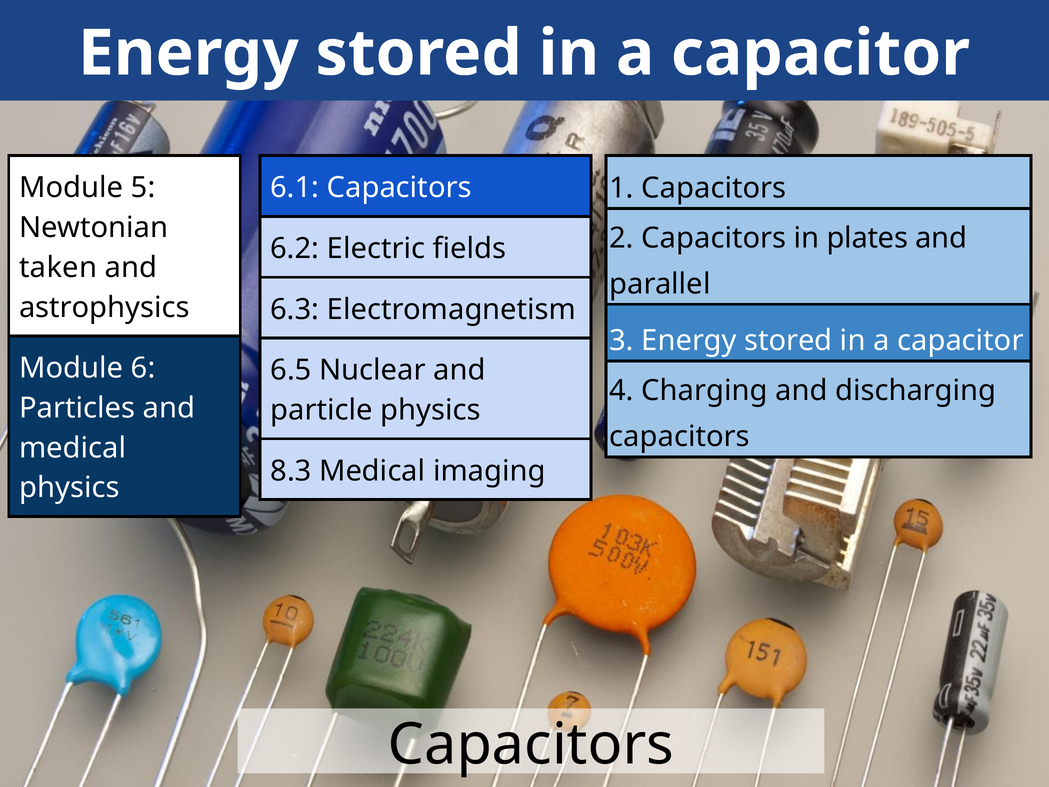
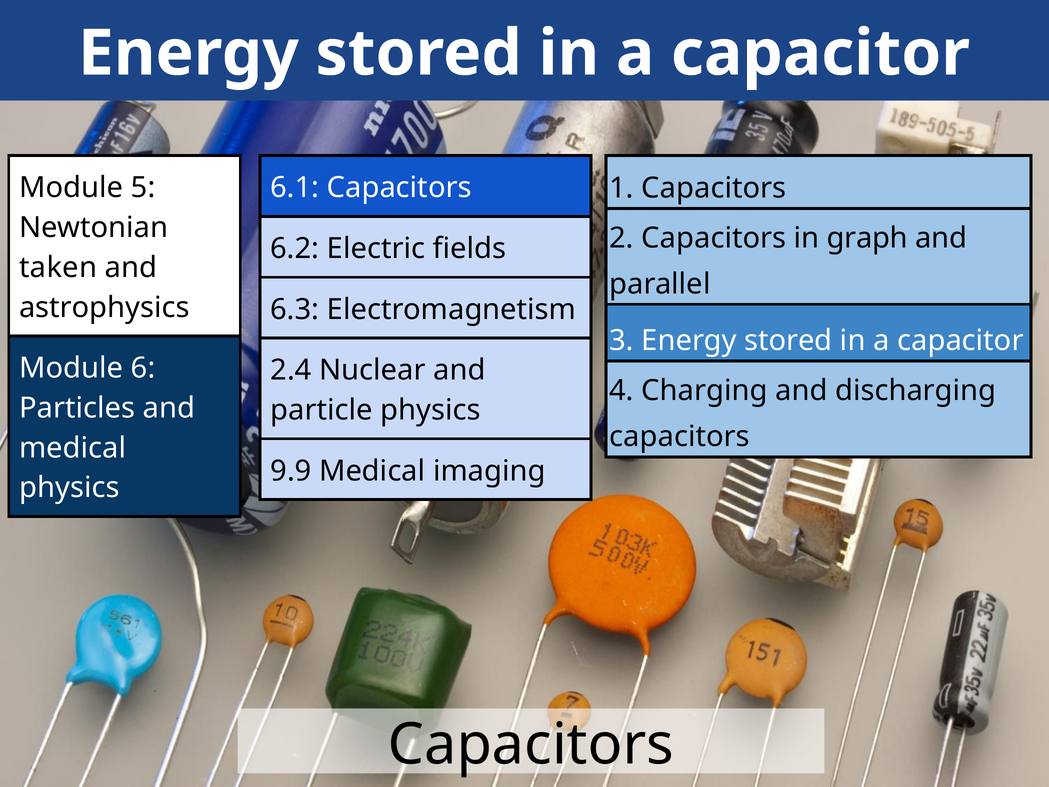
plates: plates -> graph
6.5: 6.5 -> 2.4
8.3: 8.3 -> 9.9
